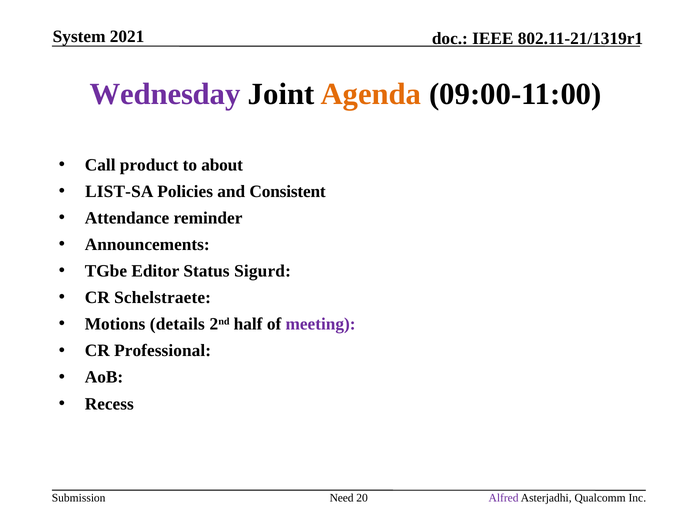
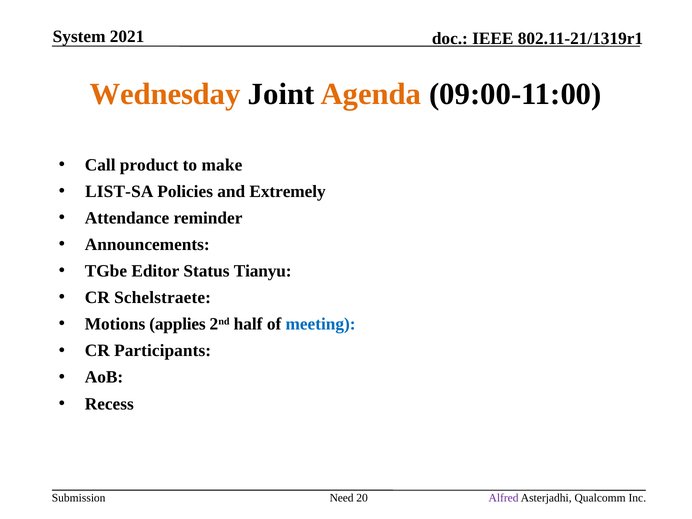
Wednesday colour: purple -> orange
about: about -> make
Consistent: Consistent -> Extremely
Sigurd: Sigurd -> Tianyu
details: details -> applies
meeting colour: purple -> blue
Professional: Professional -> Participants
